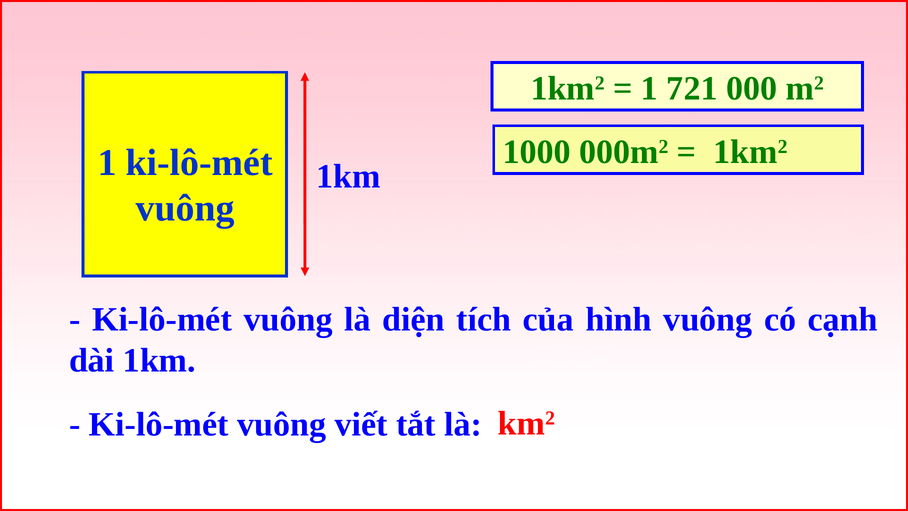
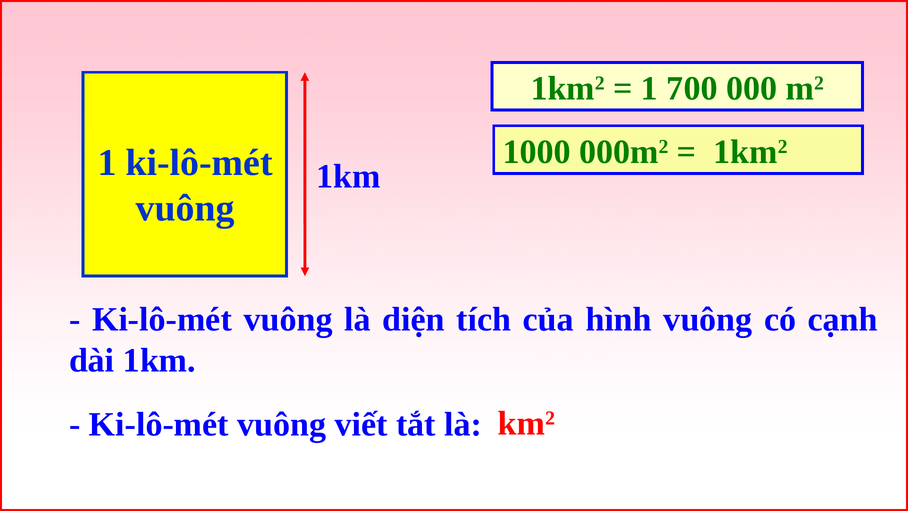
721: 721 -> 700
